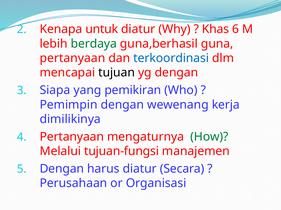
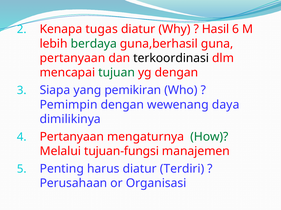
untuk: untuk -> tugas
Khas: Khas -> Hasil
terkoordinasi colour: blue -> black
tujuan colour: black -> green
kerja: kerja -> daya
Dengan at (62, 169): Dengan -> Penting
Secara: Secara -> Terdiri
